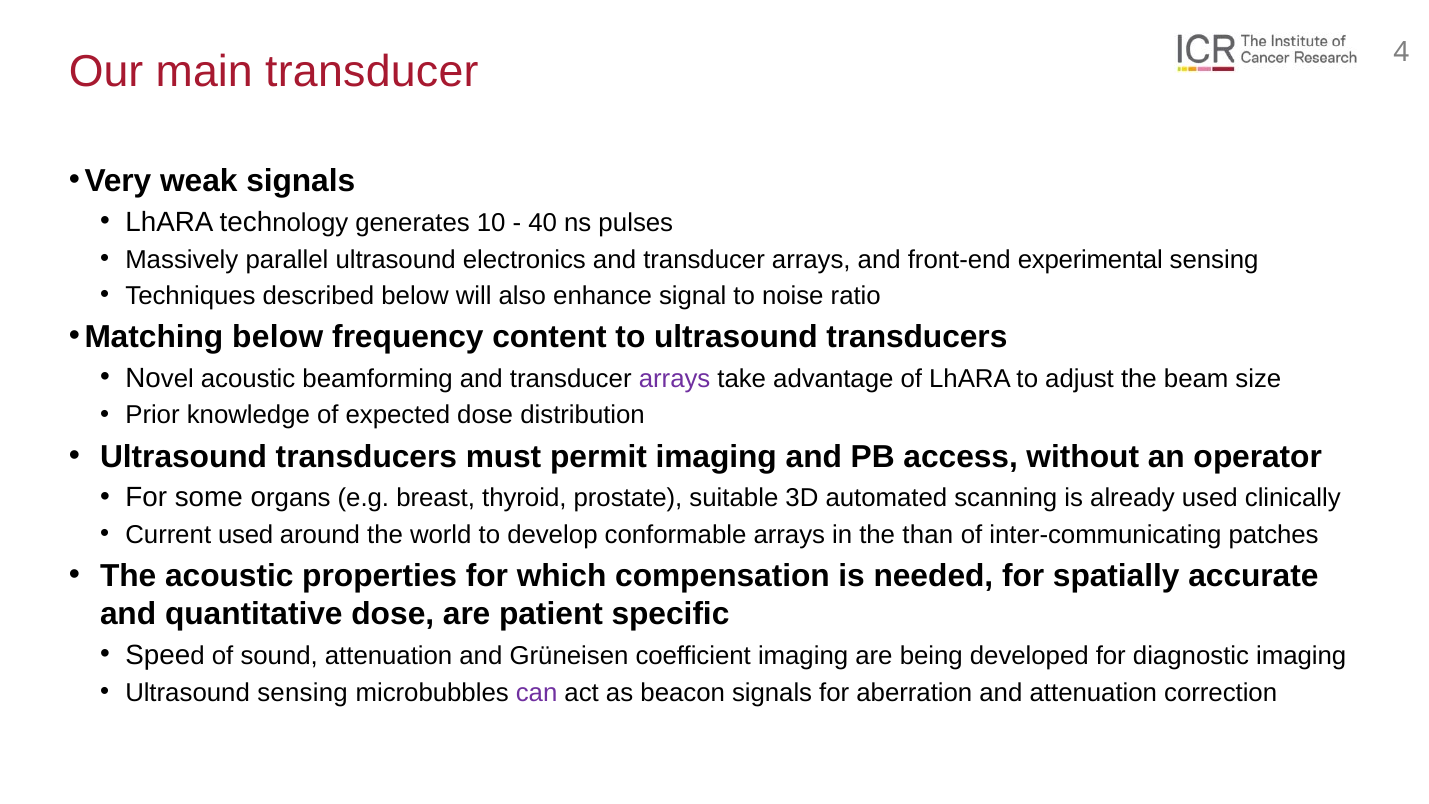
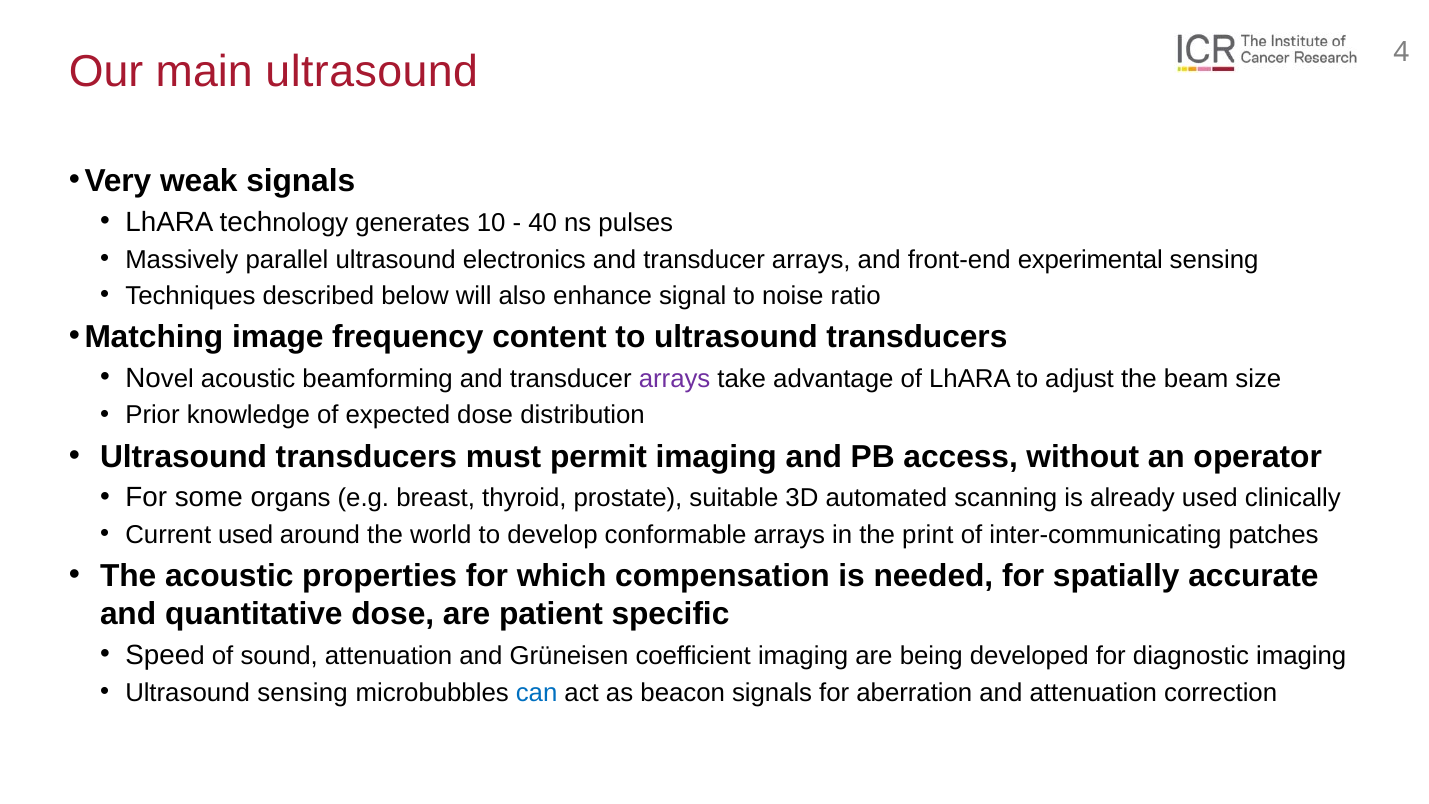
main transducer: transducer -> ultrasound
Matching below: below -> image
than: than -> print
can colour: purple -> blue
